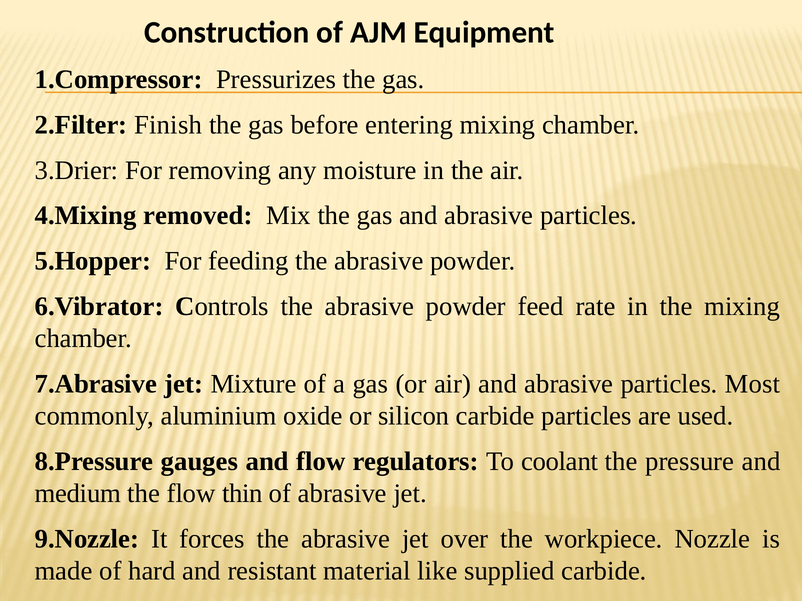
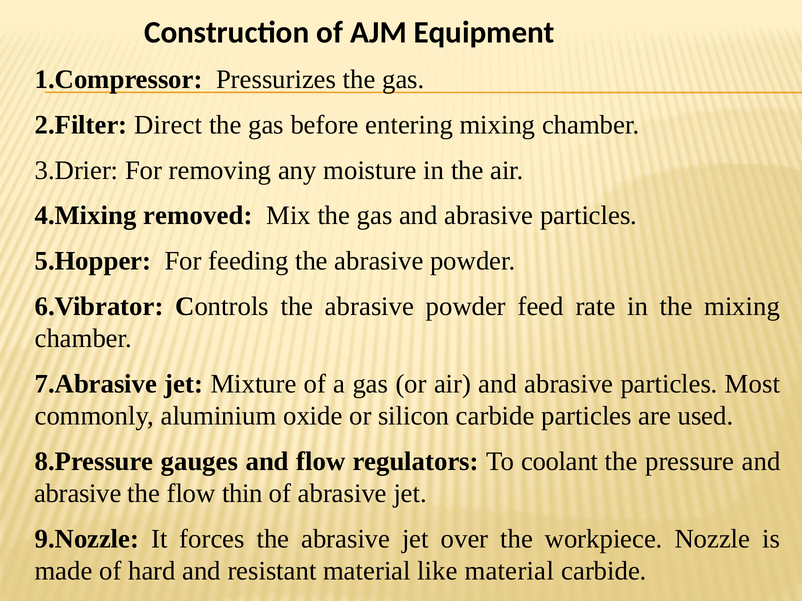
Finish: Finish -> Direct
medium at (78, 494): medium -> abrasive
like supplied: supplied -> material
